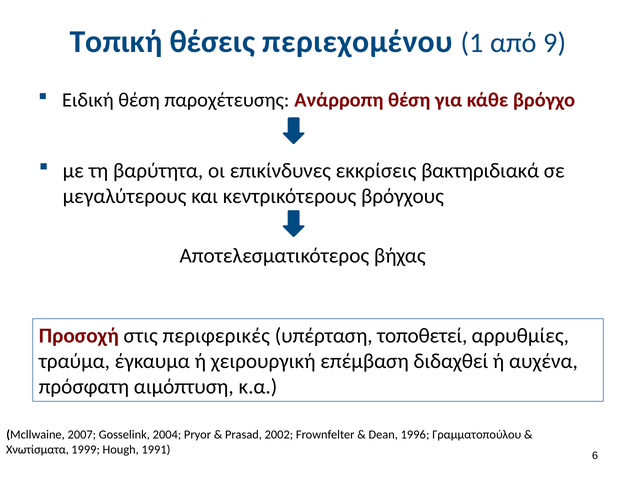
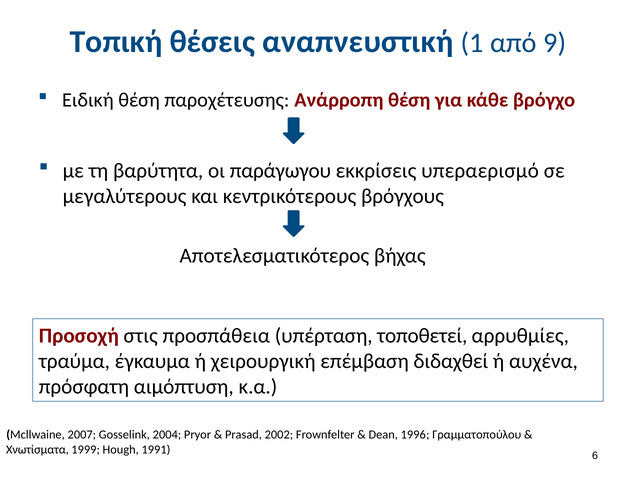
περιεχομένου: περιεχομένου -> αναπνευστική
επικίνδυνες: επικίνδυνες -> παράγωγου
βακτηριδιακά: βακτηριδιακά -> υπεραερισμό
περιφερικές: περιφερικές -> προσπάθεια
